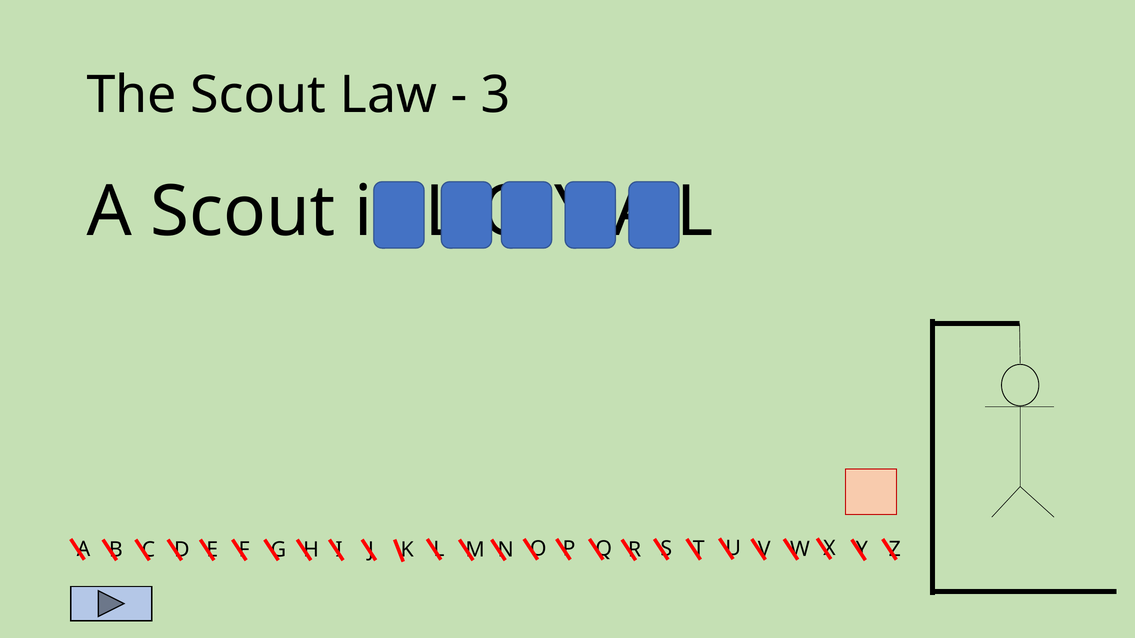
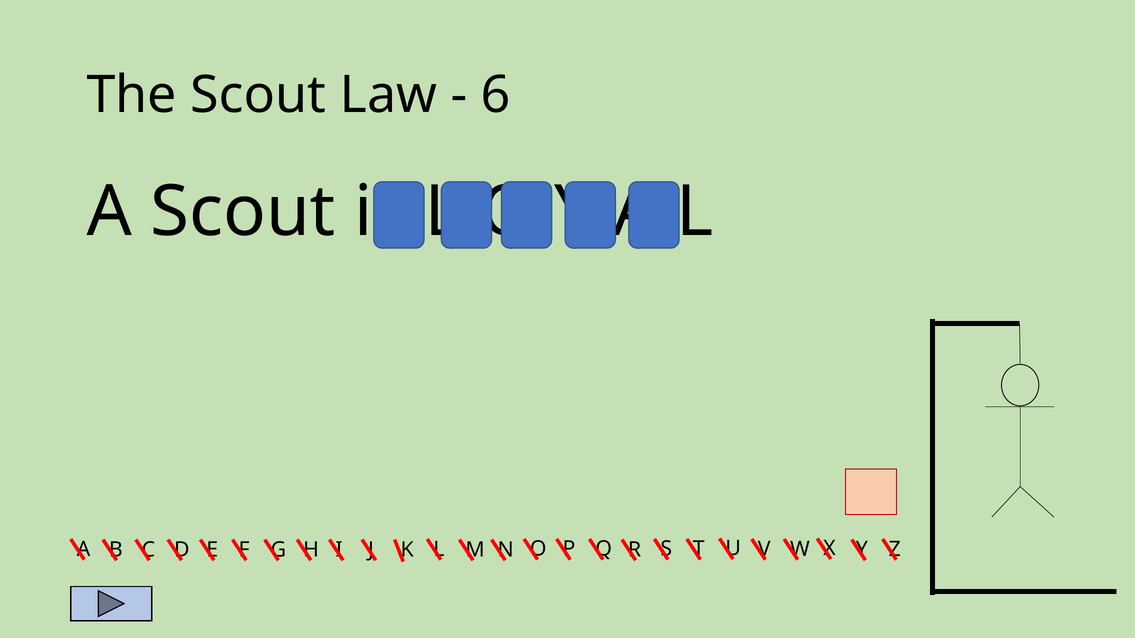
3: 3 -> 6
